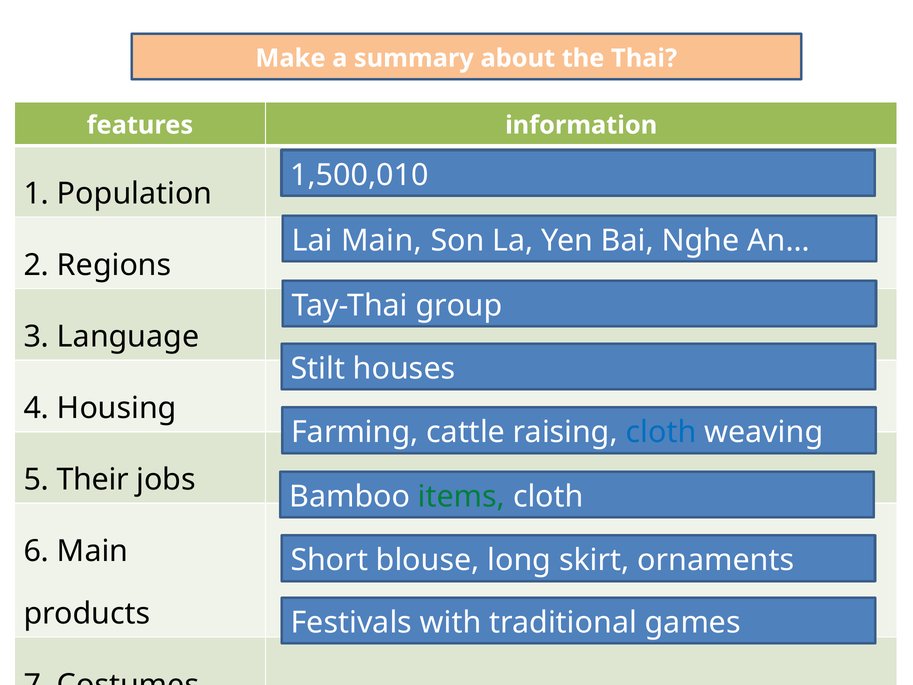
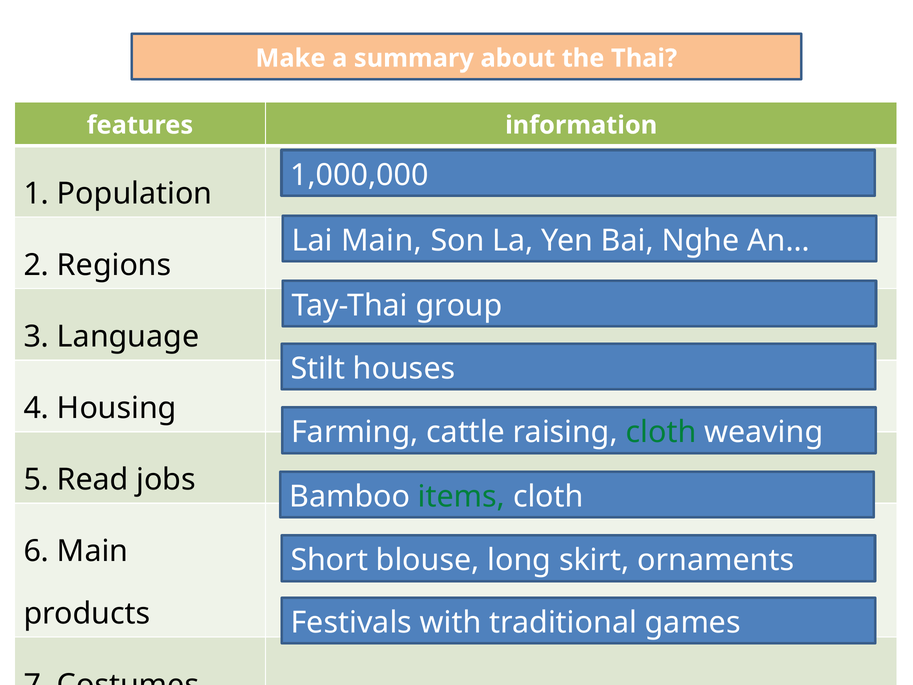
1,500,010: 1,500,010 -> 1,000,000
cloth at (661, 432) colour: blue -> green
Their: Their -> Read
